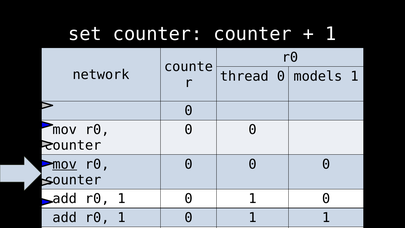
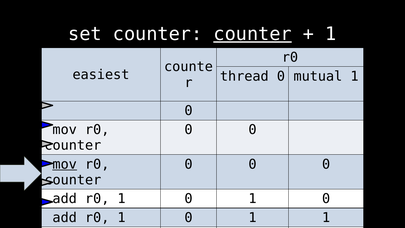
counter at (253, 34) underline: none -> present
network: network -> easiest
models: models -> mutual
